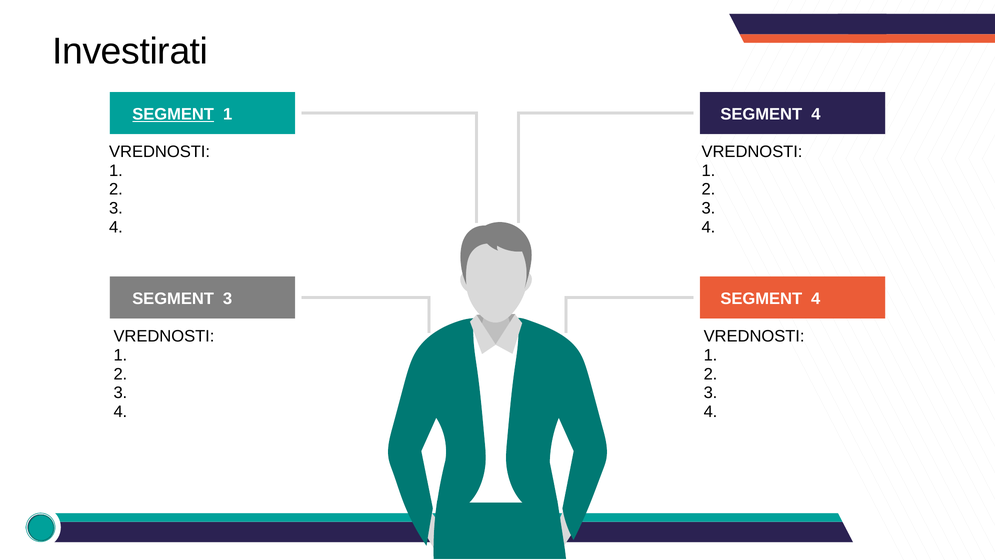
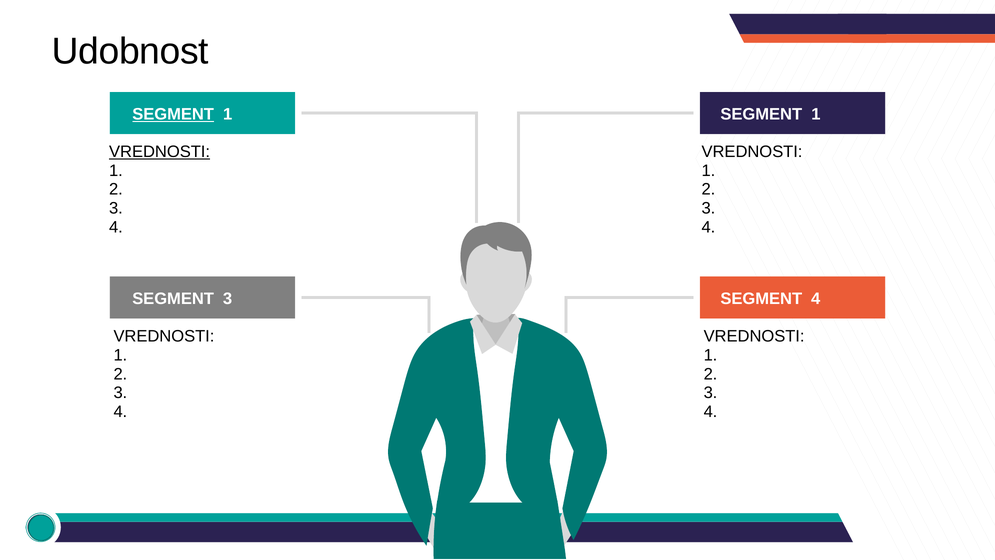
Investirati: Investirati -> Udobnost
4 at (816, 114): 4 -> 1
VREDNOSTI at (160, 152) underline: none -> present
